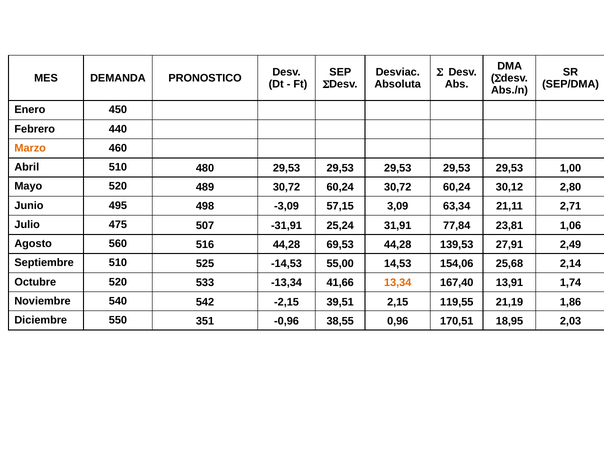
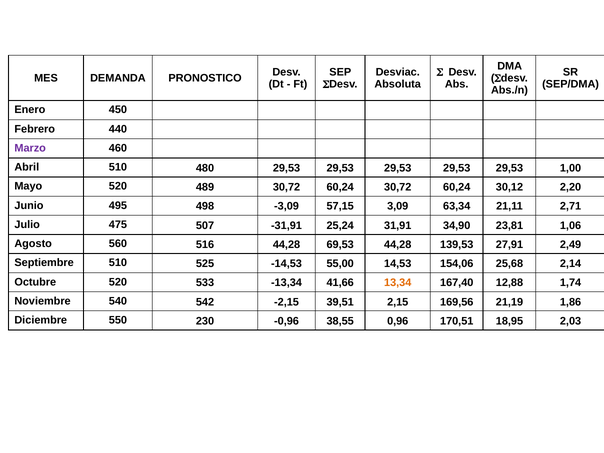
Marzo colour: orange -> purple
2,80: 2,80 -> 2,20
77,84: 77,84 -> 34,90
13,91: 13,91 -> 12,88
119,55: 119,55 -> 169,56
351: 351 -> 230
